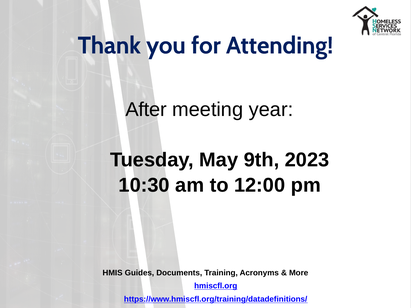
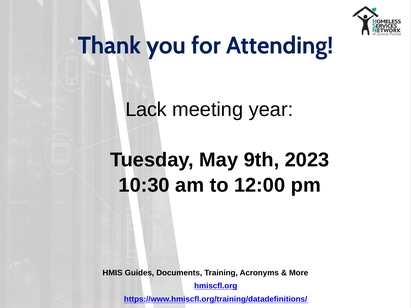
After: After -> Lack
